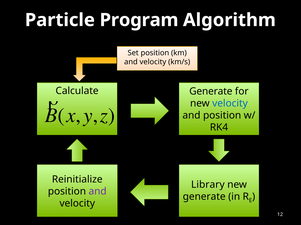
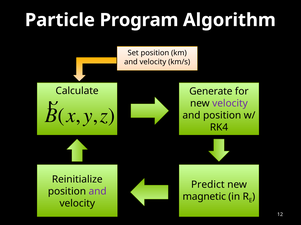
velocity at (230, 104) colour: blue -> purple
Library: Library -> Predict
generate at (204, 197): generate -> magnetic
